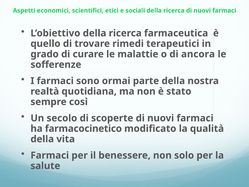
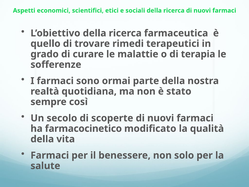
ancora: ancora -> terapia
